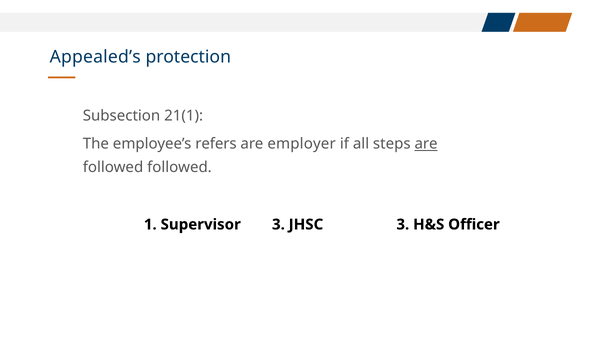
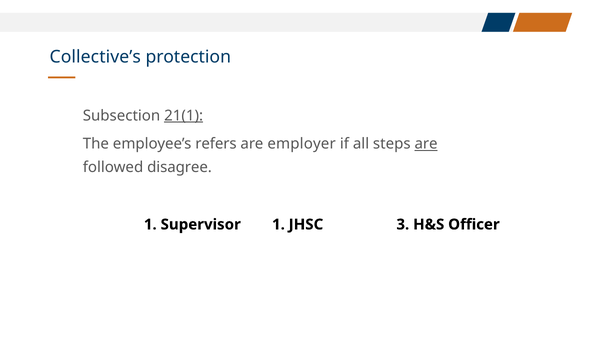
Appealed’s: Appealed’s -> Collective’s
21(1 underline: none -> present
followed followed: followed -> disagree
Supervisor 3: 3 -> 1
